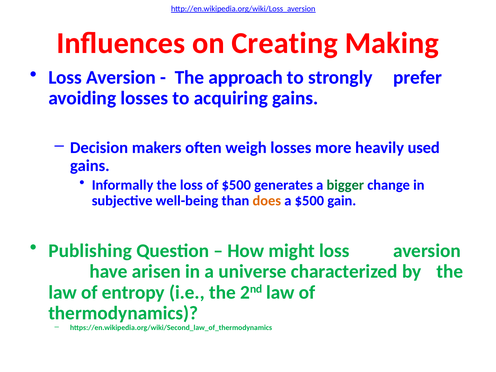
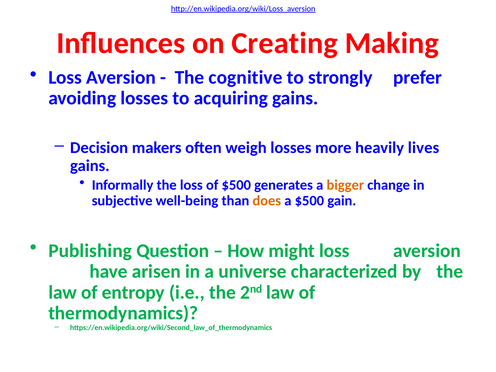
approach: approach -> cognitive
used: used -> lives
bigger colour: green -> orange
